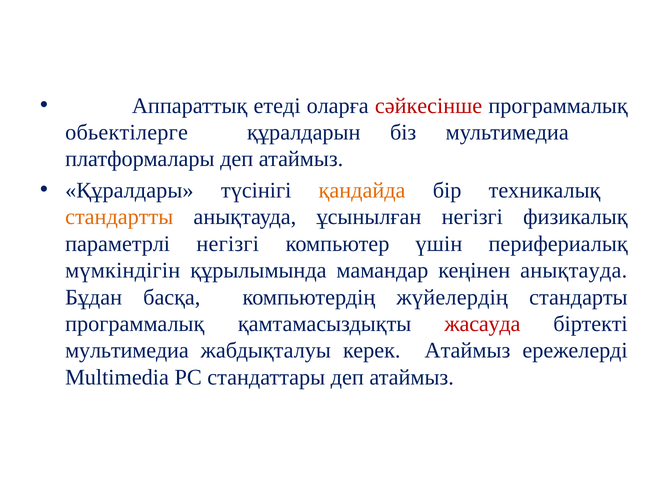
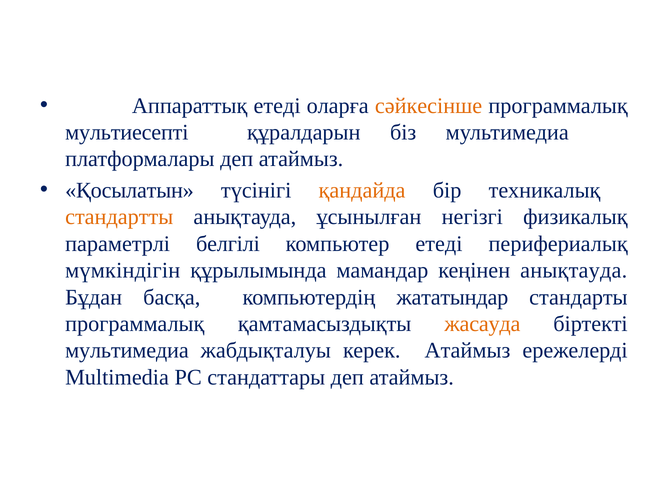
сәйкесінше colour: red -> orange
обьектілерге: обьектілерге -> мультиесепті
Құралдары: Құралдары -> Қосылатын
параметрлі негізгі: негізгі -> белгілі
компьютер үшін: үшін -> етеді
жүйелердің: жүйелердің -> жататындар
жасауда colour: red -> orange
